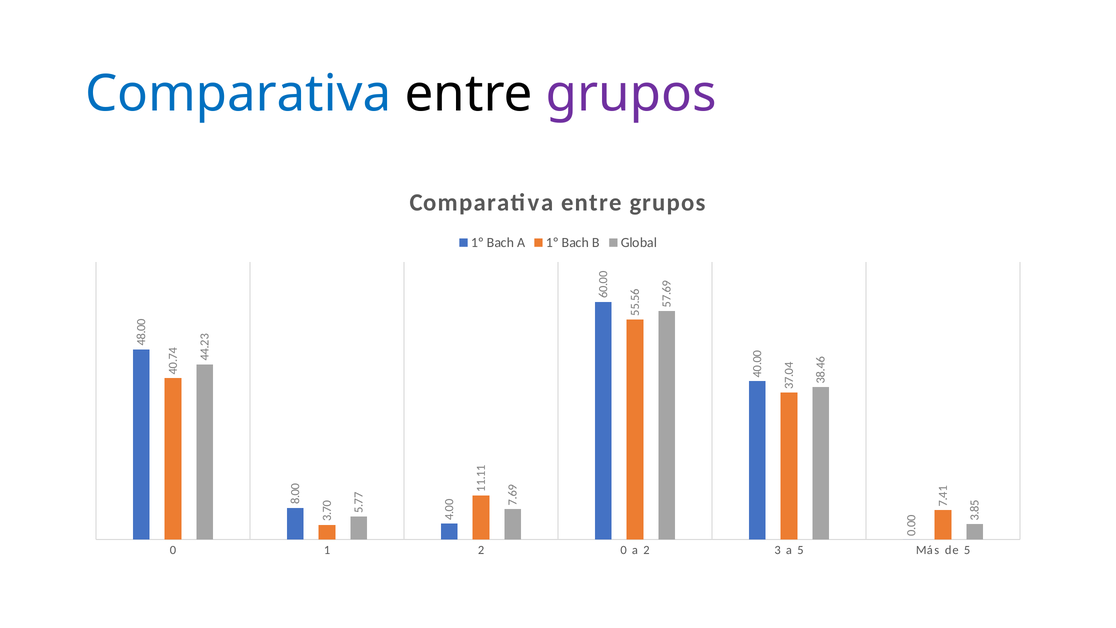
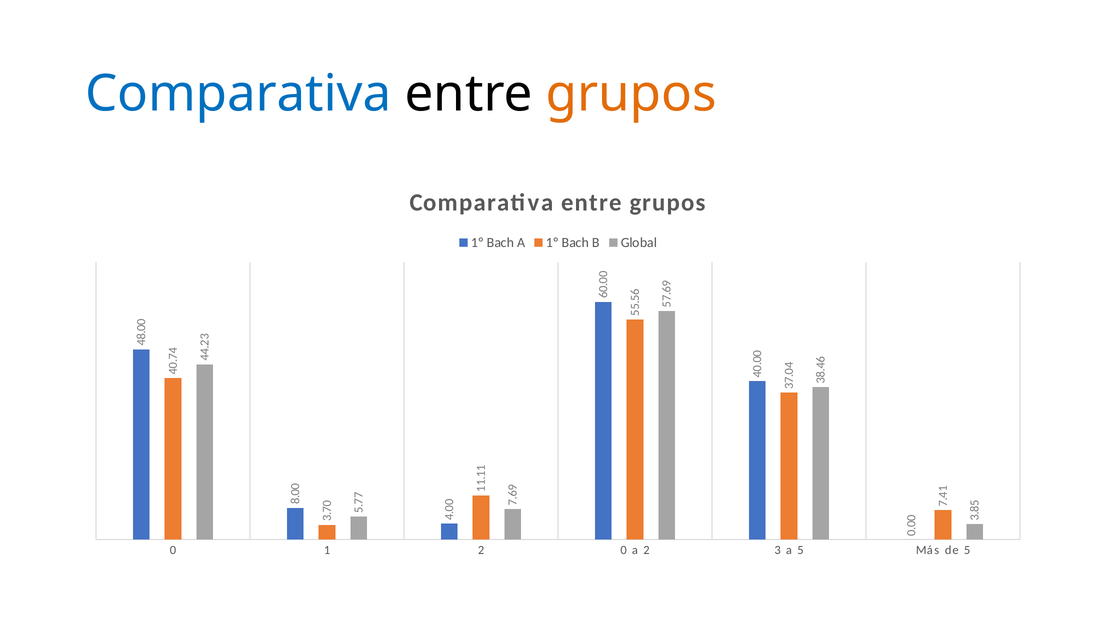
grupos at (631, 94) colour: purple -> orange
